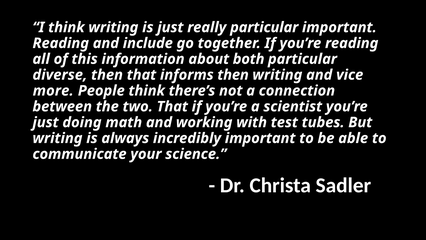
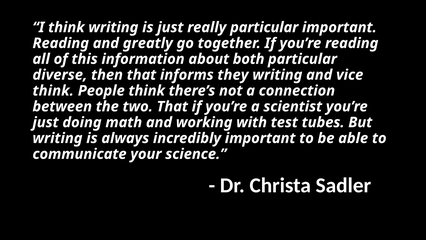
include: include -> greatly
informs then: then -> they
more at (53, 91): more -> think
